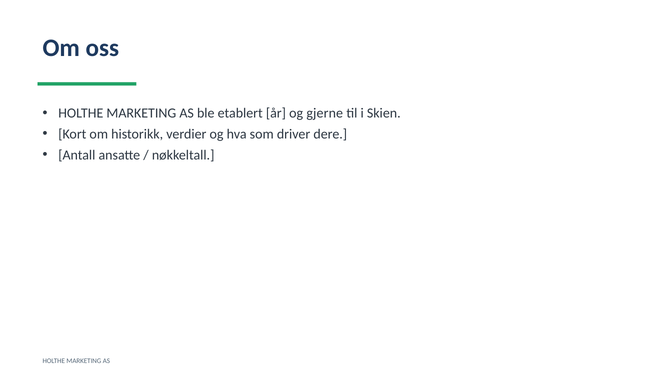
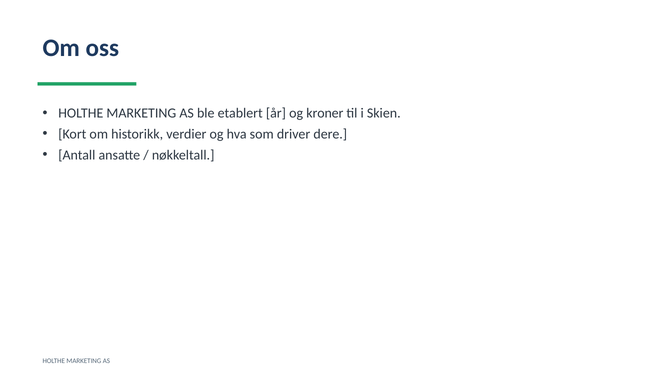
gjerne: gjerne -> kroner
